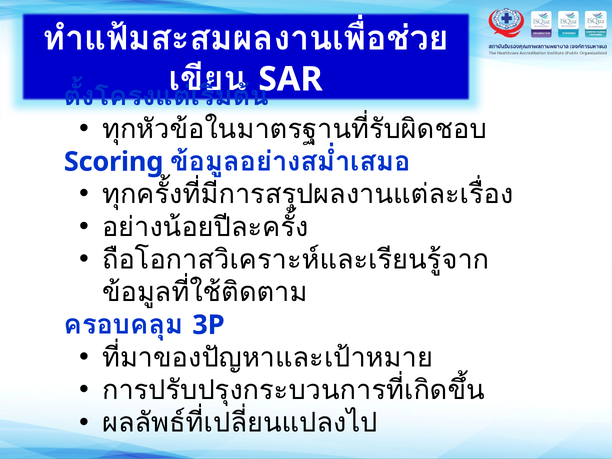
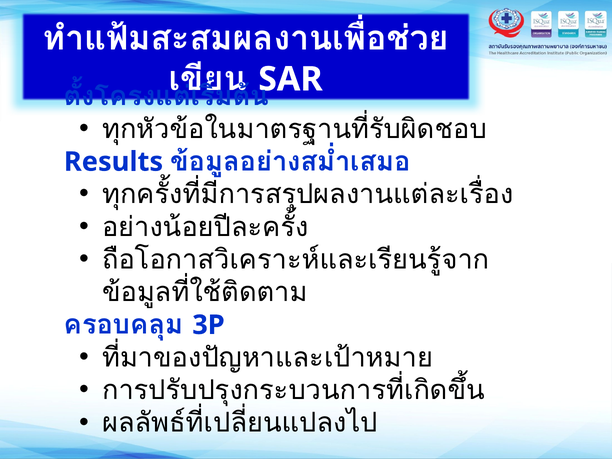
Scoring: Scoring -> Results
